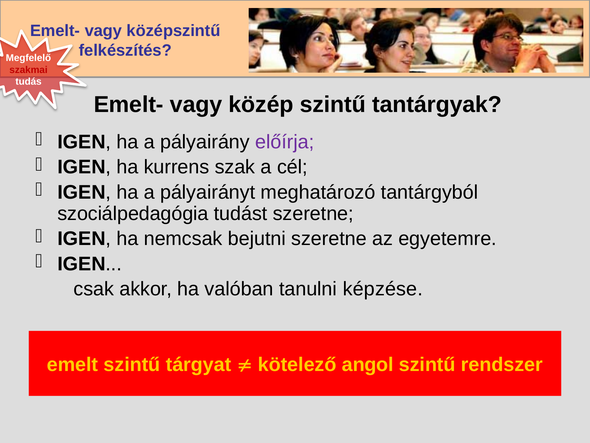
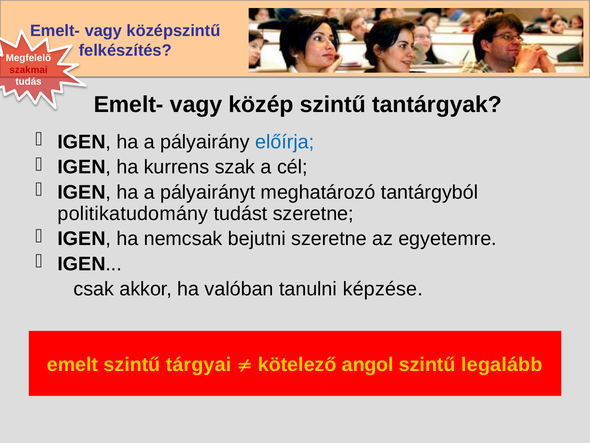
előírja colour: purple -> blue
szociálpedagógia: szociálpedagógia -> politikatudomány
tárgyat: tárgyat -> tárgyai
rendszer: rendszer -> legalább
